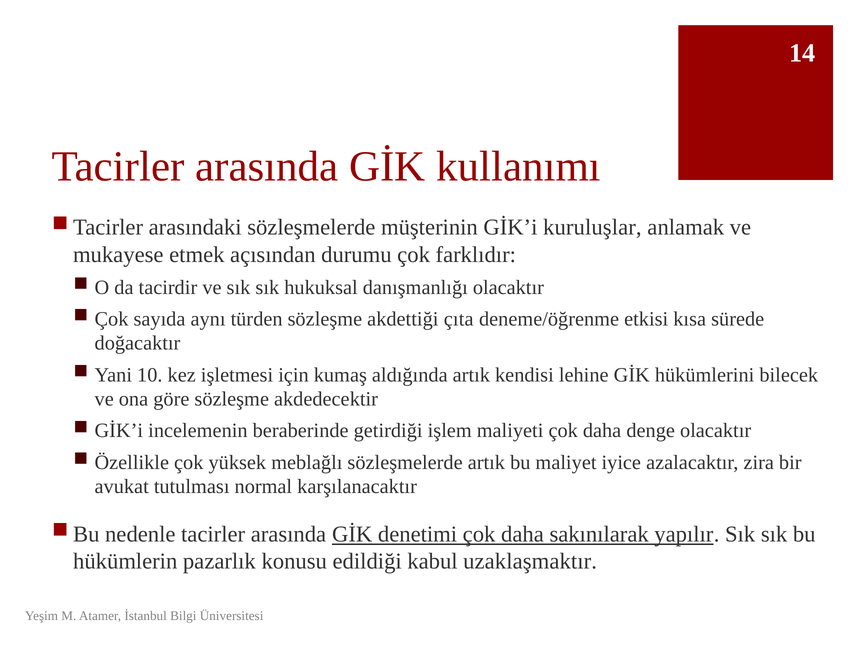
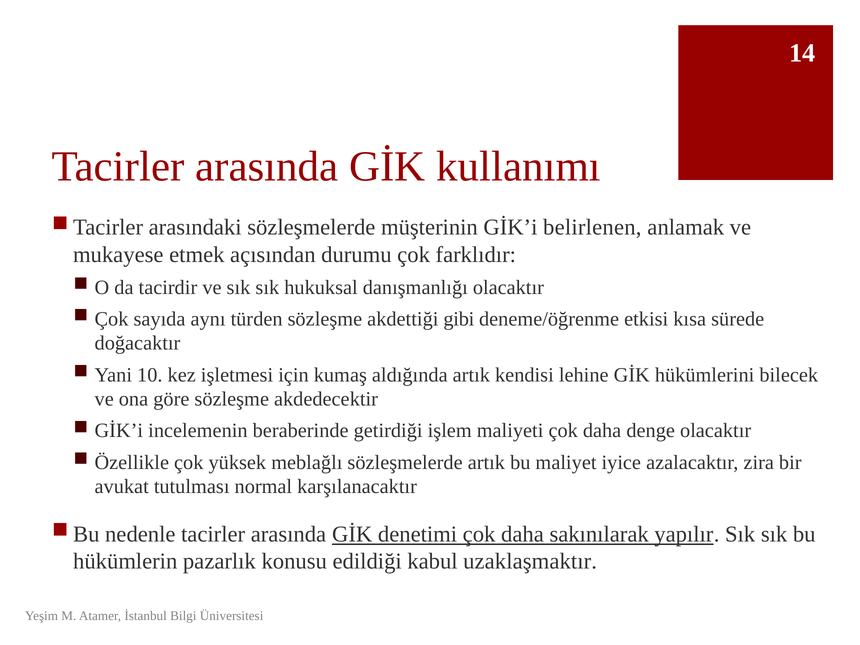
kuruluşlar: kuruluşlar -> belirlenen
çıta: çıta -> gibi
